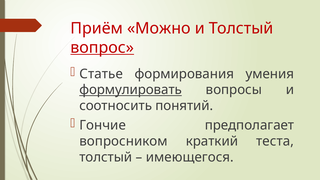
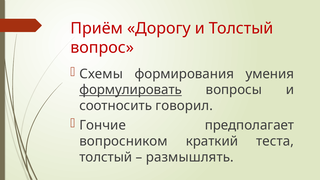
Можно: Можно -> Дорогу
вопрос underline: present -> none
Статье: Статье -> Схемы
понятий: понятий -> говорил
имеющегося: имеющегося -> размышлять
